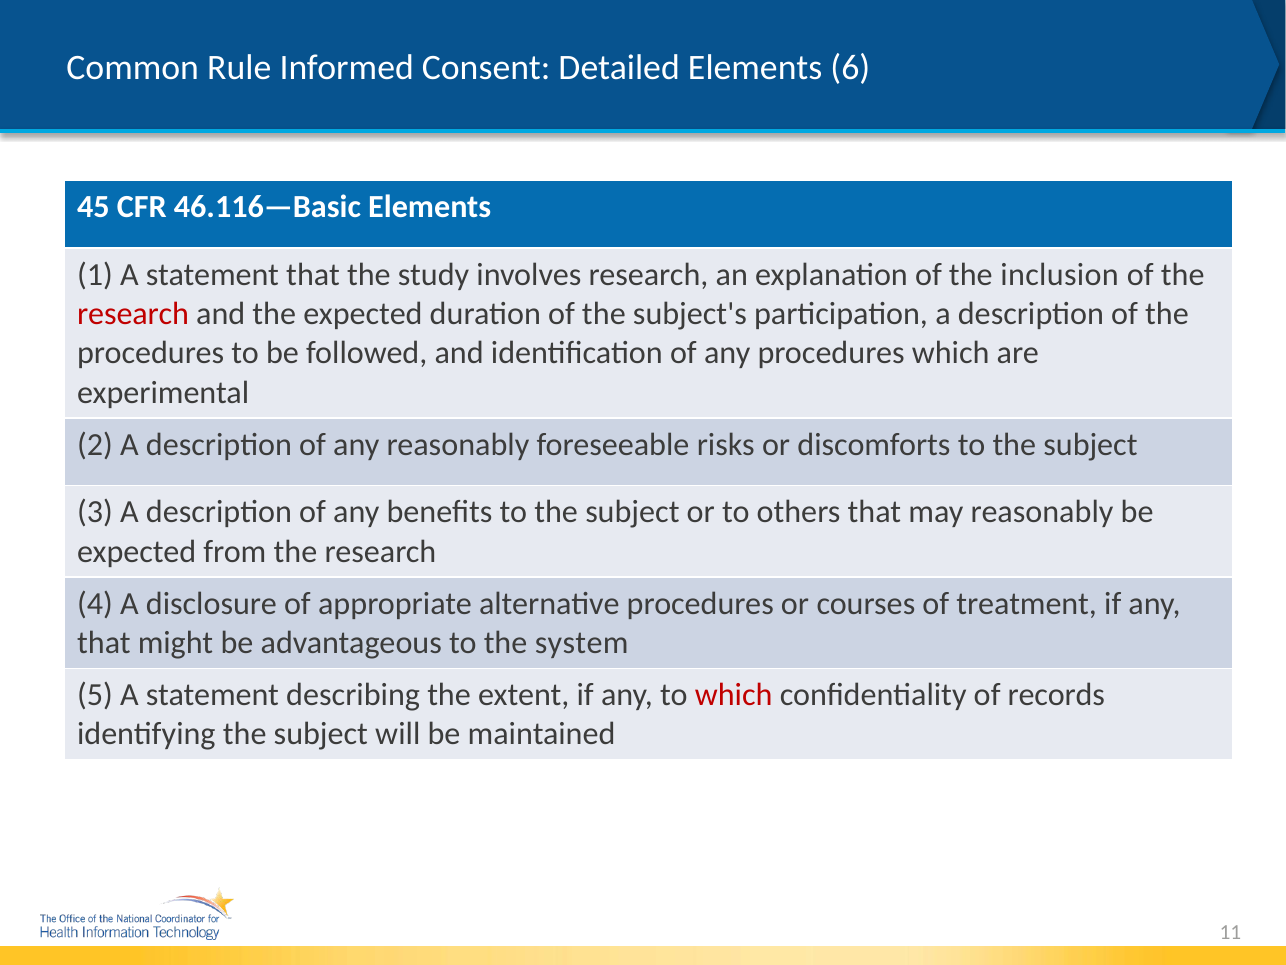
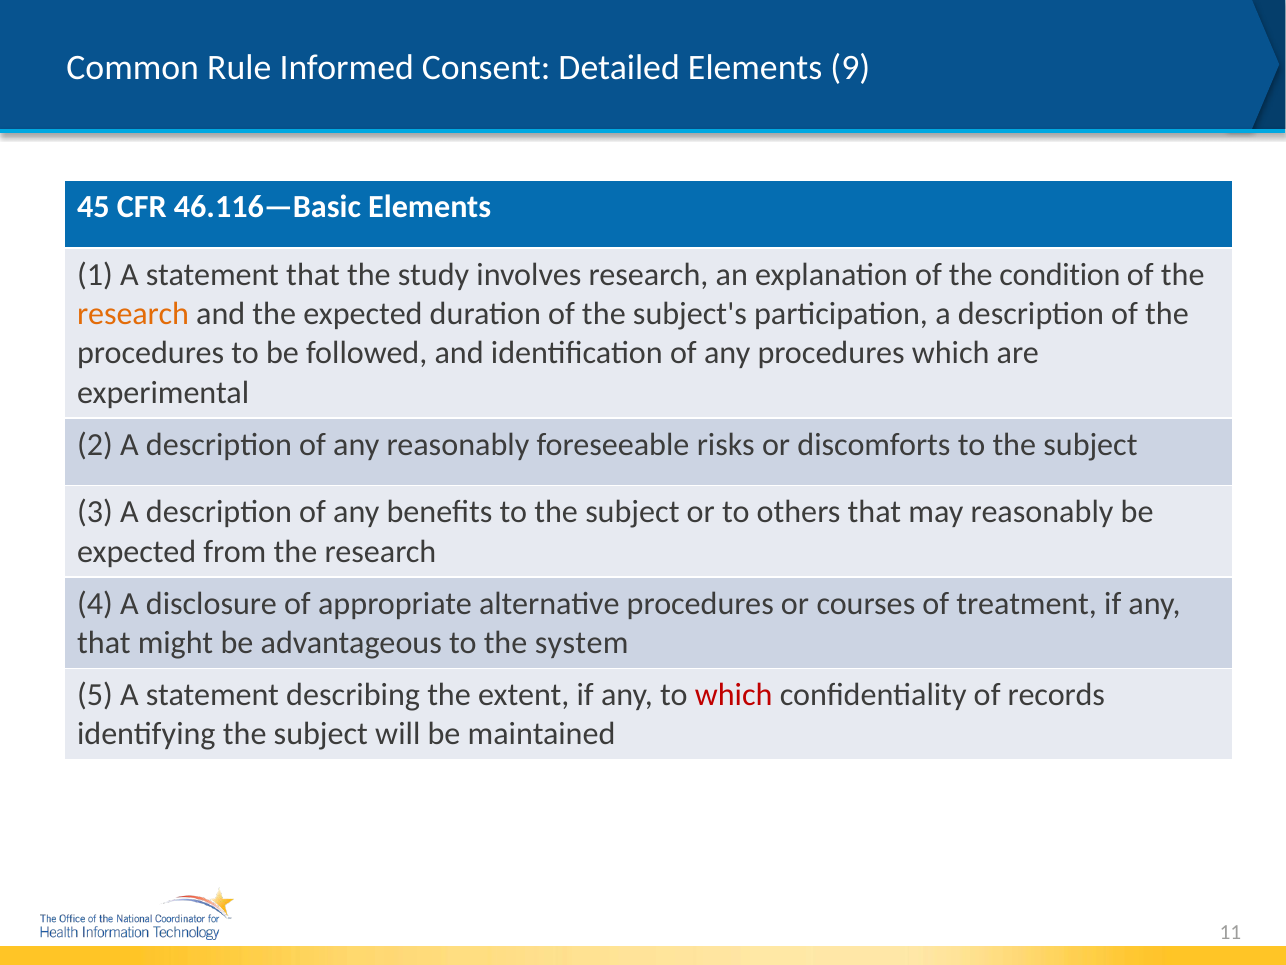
6: 6 -> 9
inclusion: inclusion -> condition
research at (133, 314) colour: red -> orange
